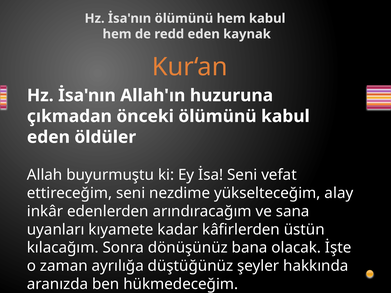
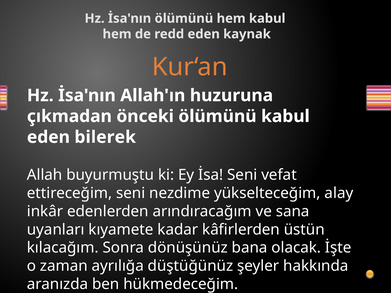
öldüler: öldüler -> bilerek
